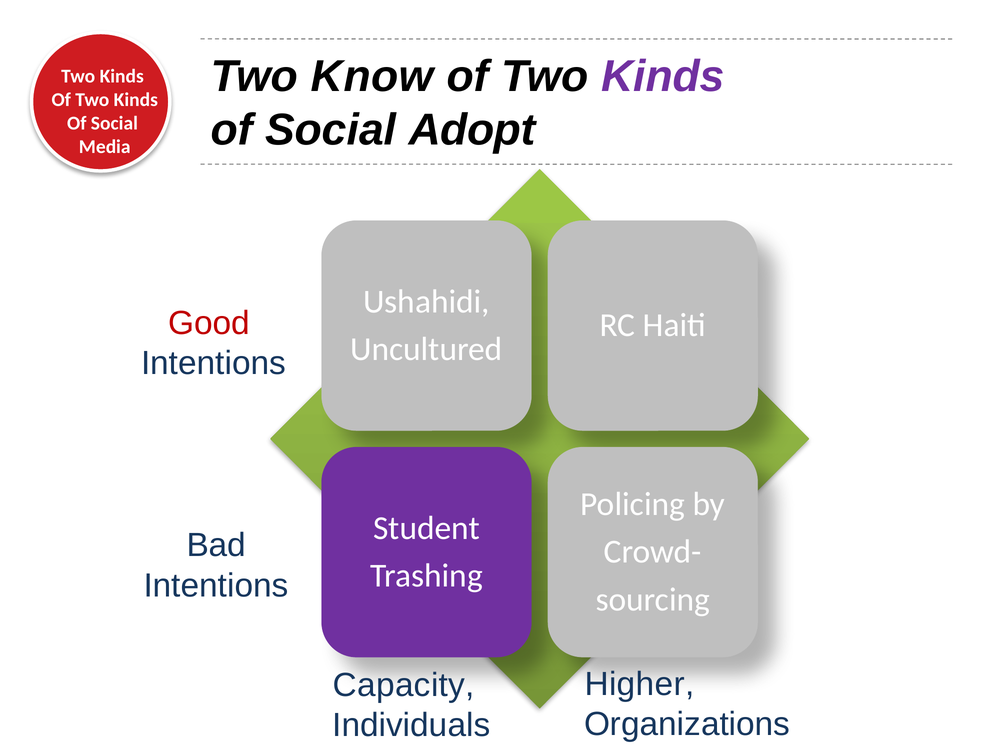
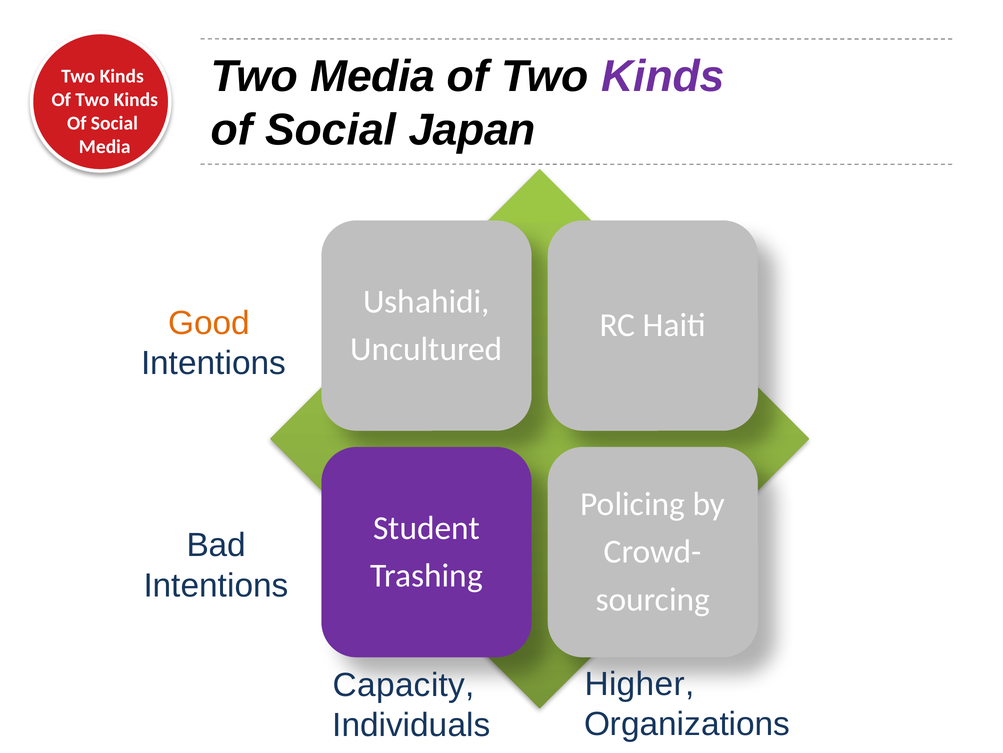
Two Know: Know -> Media
Adopt: Adopt -> Japan
Good colour: red -> orange
